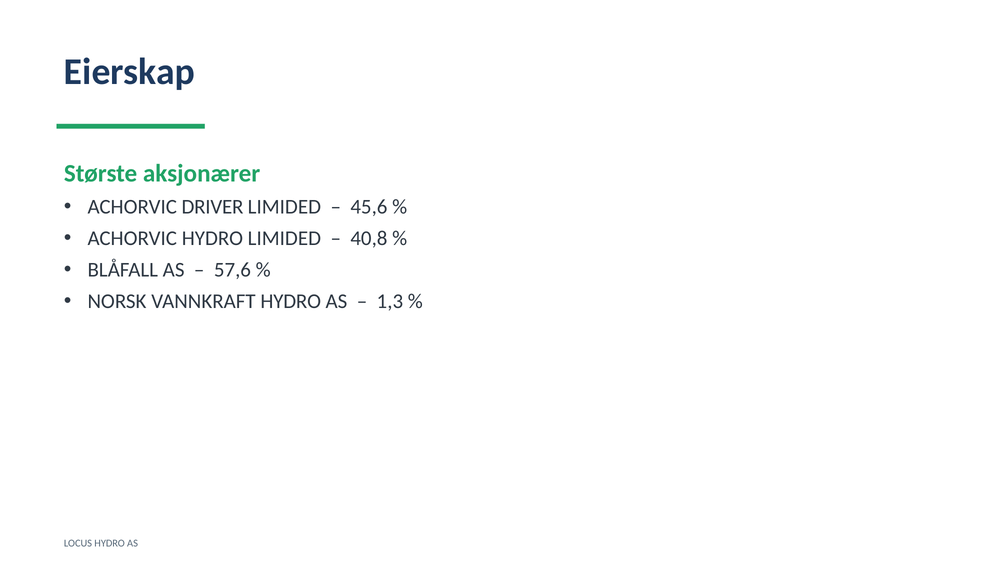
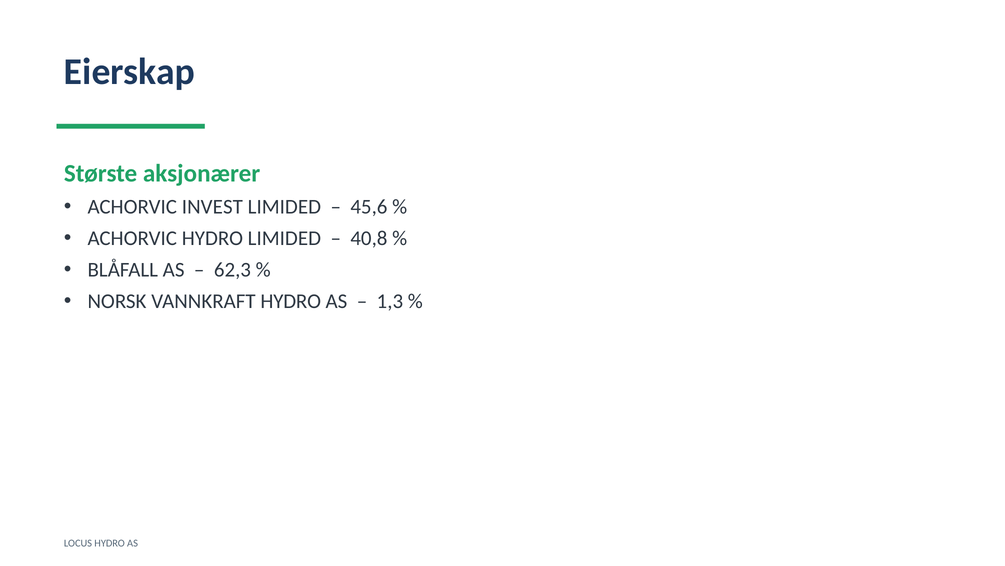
DRIVER: DRIVER -> INVEST
57,6: 57,6 -> 62,3
